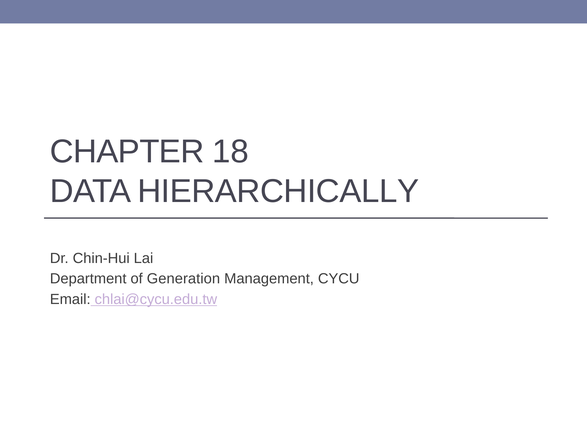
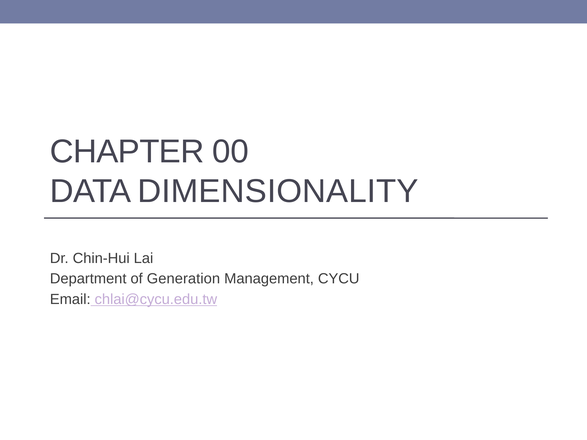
18: 18 -> 00
HIERARCHICALLY: HIERARCHICALLY -> DIMENSIONALITY
